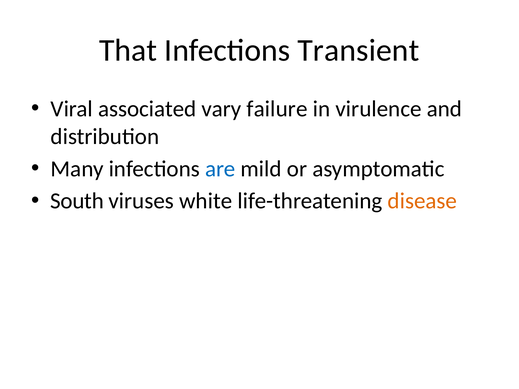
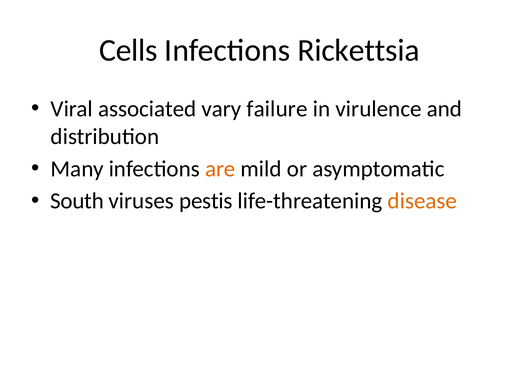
That: That -> Cells
Transient: Transient -> Rickettsia
are colour: blue -> orange
white: white -> pestis
